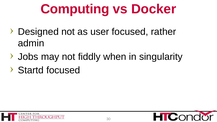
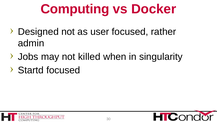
fiddly: fiddly -> killed
